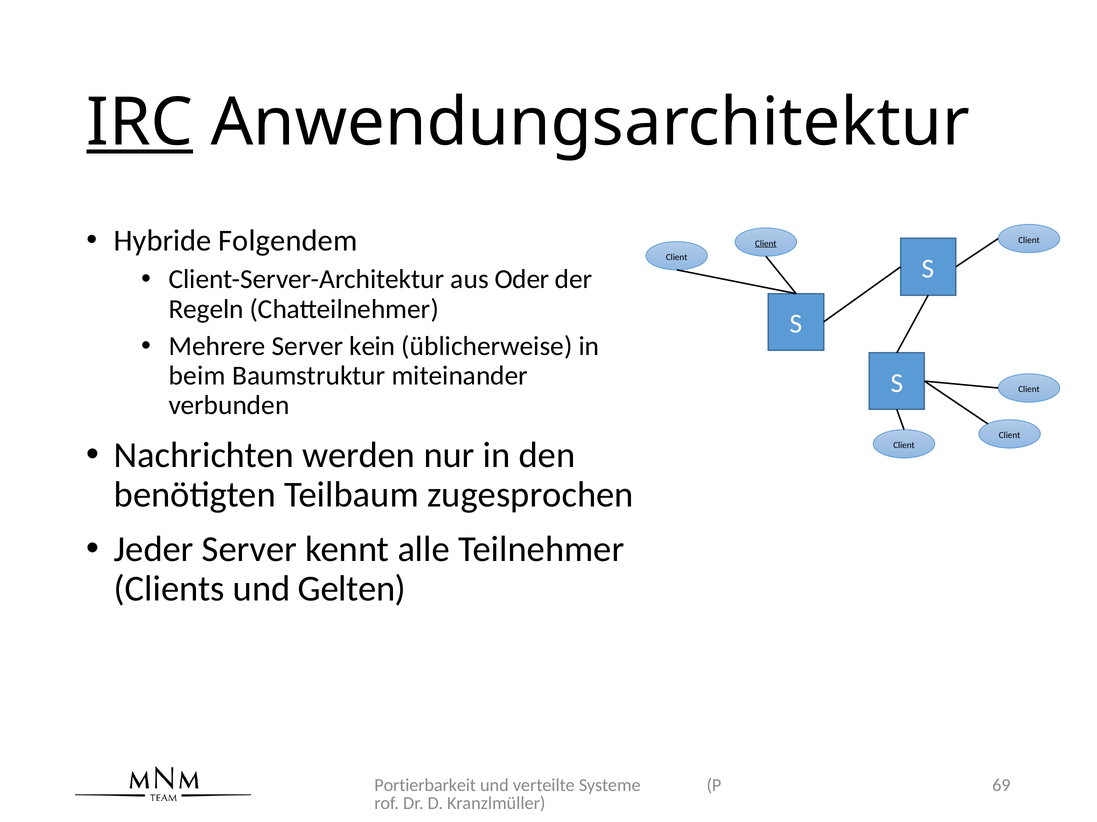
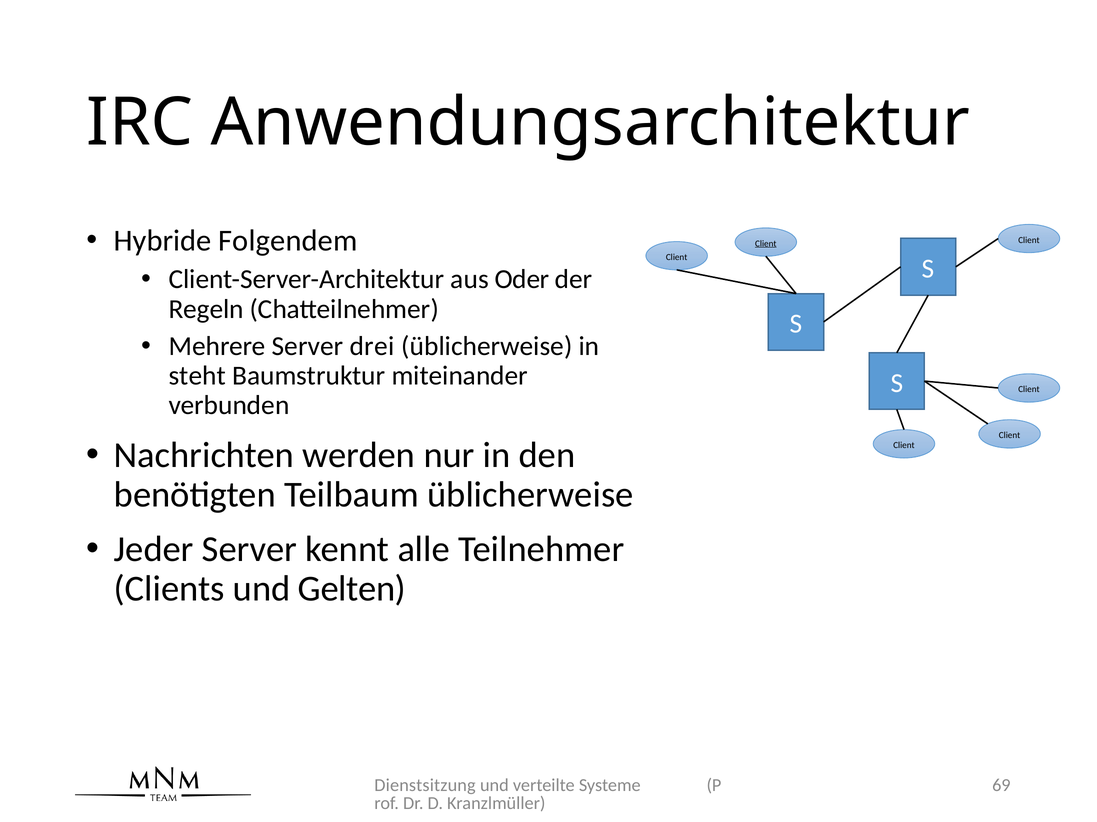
IRC underline: present -> none
kein: kein -> drei
beim: beim -> steht
Teilbaum zugesprochen: zugesprochen -> üblicherweise
Portierbarkeit: Portierbarkeit -> Dienstsitzung
